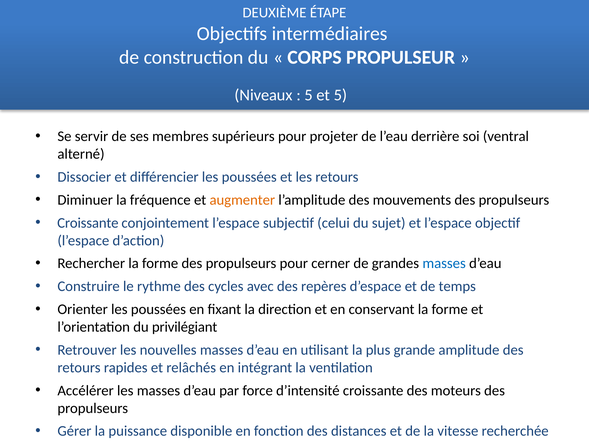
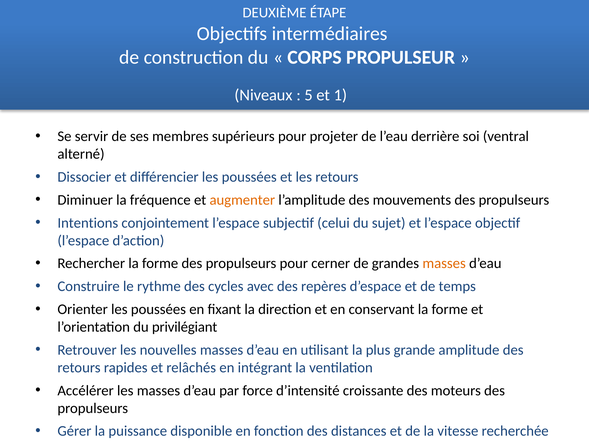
et 5: 5 -> 1
Croissante at (88, 223): Croissante -> Intentions
masses at (444, 263) colour: blue -> orange
